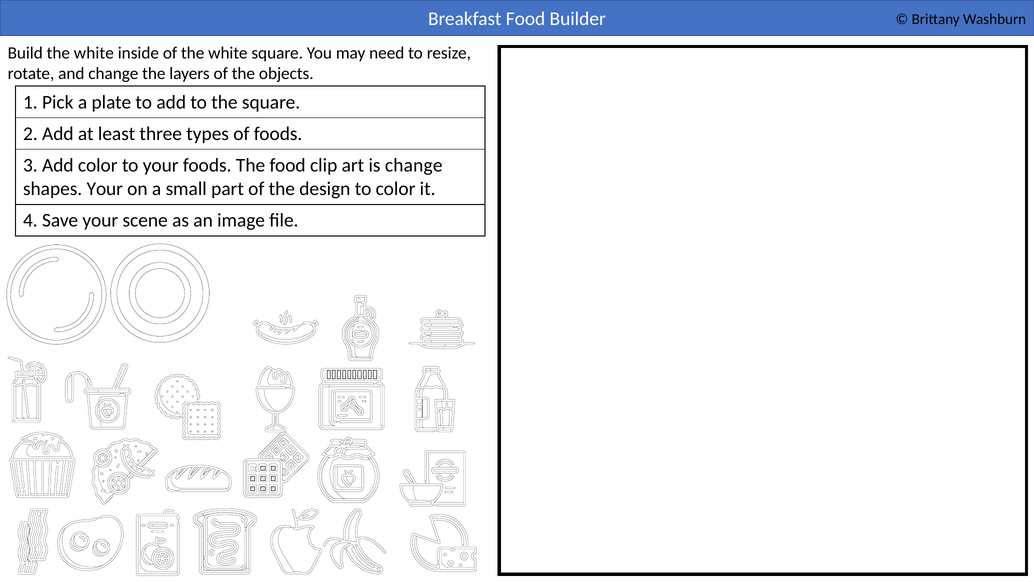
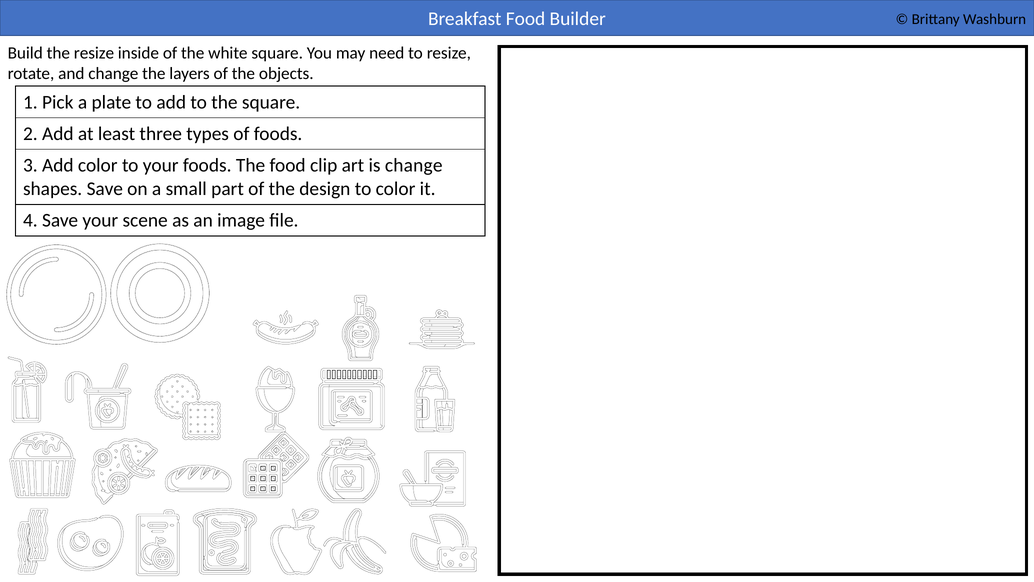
Build the white: white -> resize
shapes Your: Your -> Save
